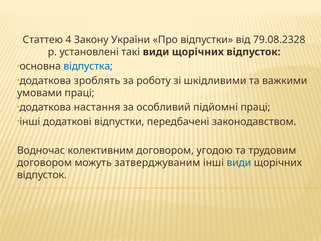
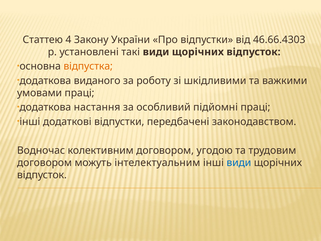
79.08.2328: 79.08.2328 -> 46.66.4303
відпустка colour: blue -> orange
зроблять: зроблять -> виданого
затверджуваним: затверджуваним -> інтелектуальним
